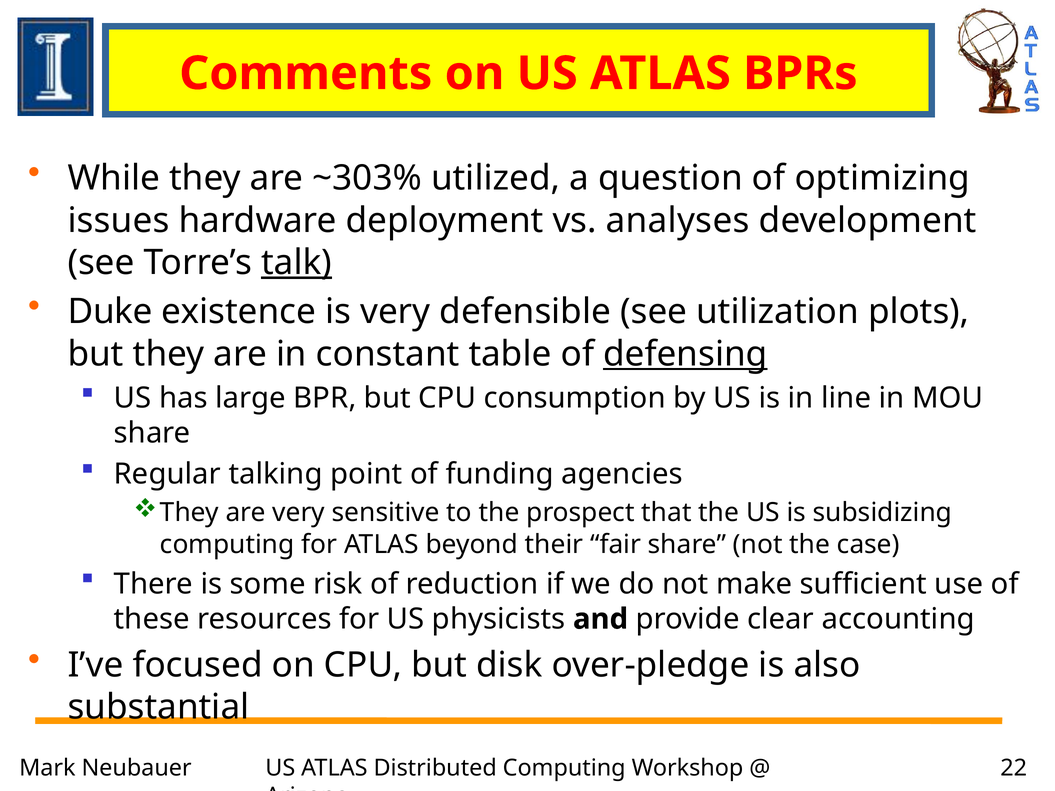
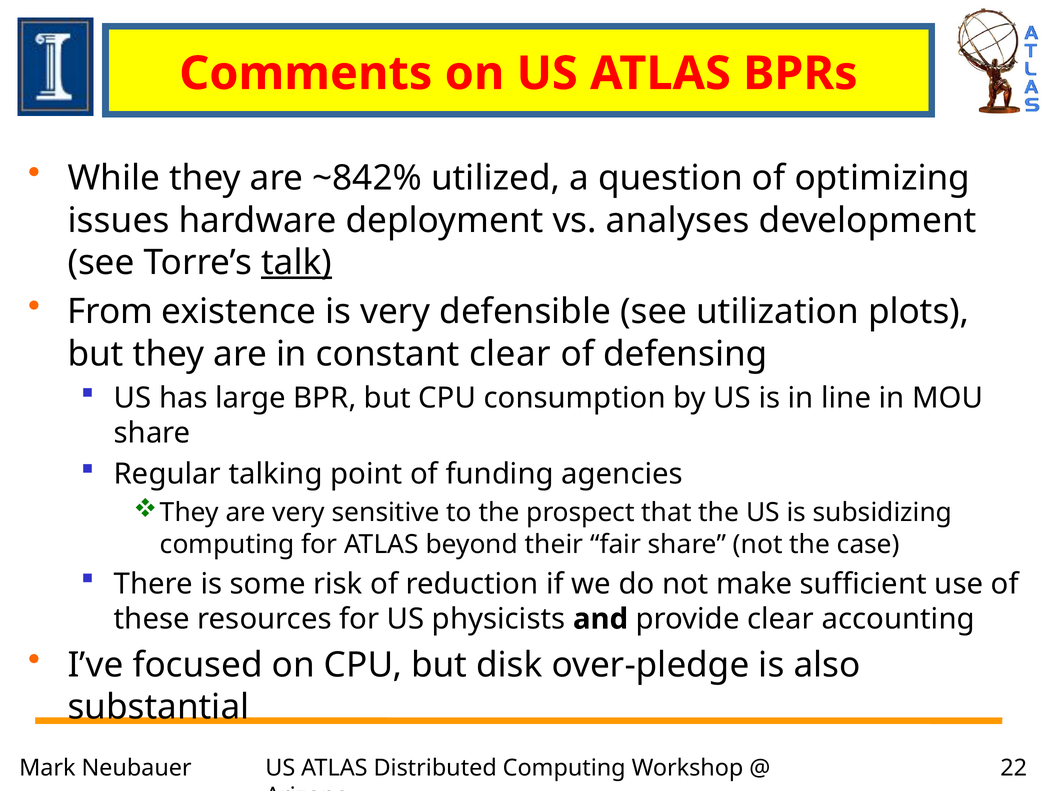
~303%: ~303% -> ~842%
Duke: Duke -> From
constant table: table -> clear
defensing underline: present -> none
